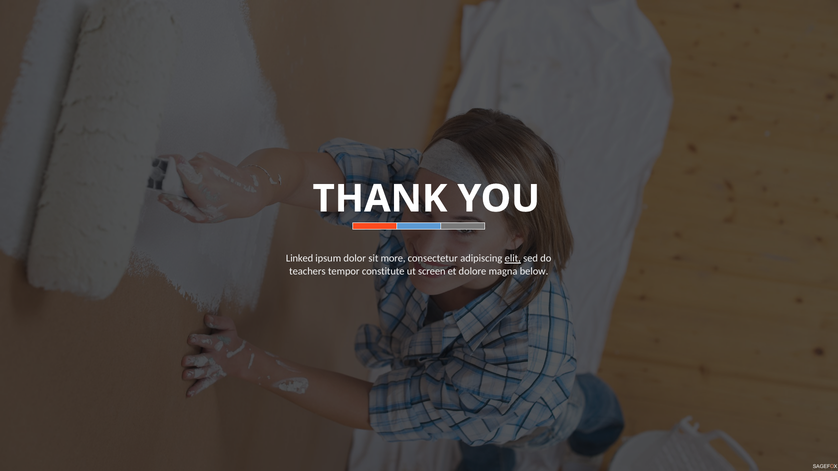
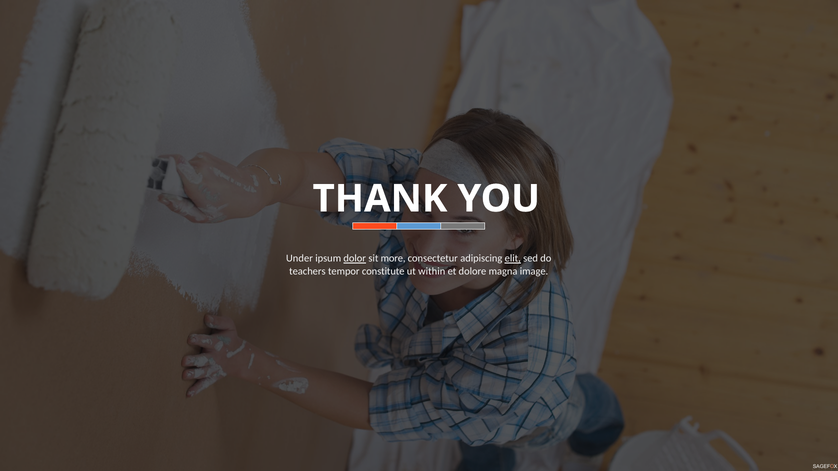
Linked: Linked -> Under
dolor underline: none -> present
screen: screen -> within
below: below -> image
